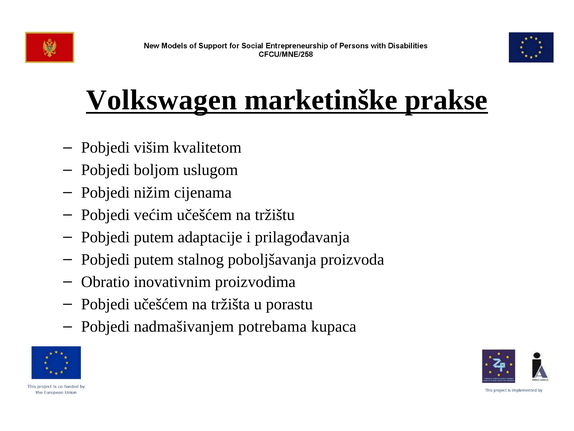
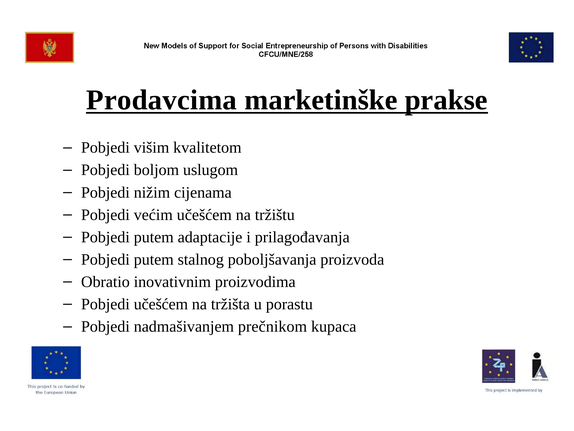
Volkswagen: Volkswagen -> Prodavcima
potrebama: potrebama -> prečnikom
